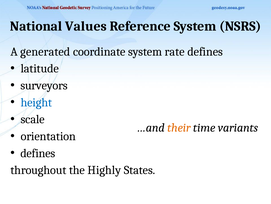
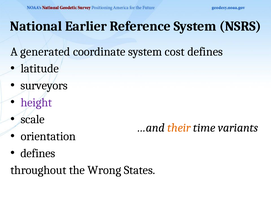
Values: Values -> Earlier
rate: rate -> cost
height colour: blue -> purple
Highly: Highly -> Wrong
